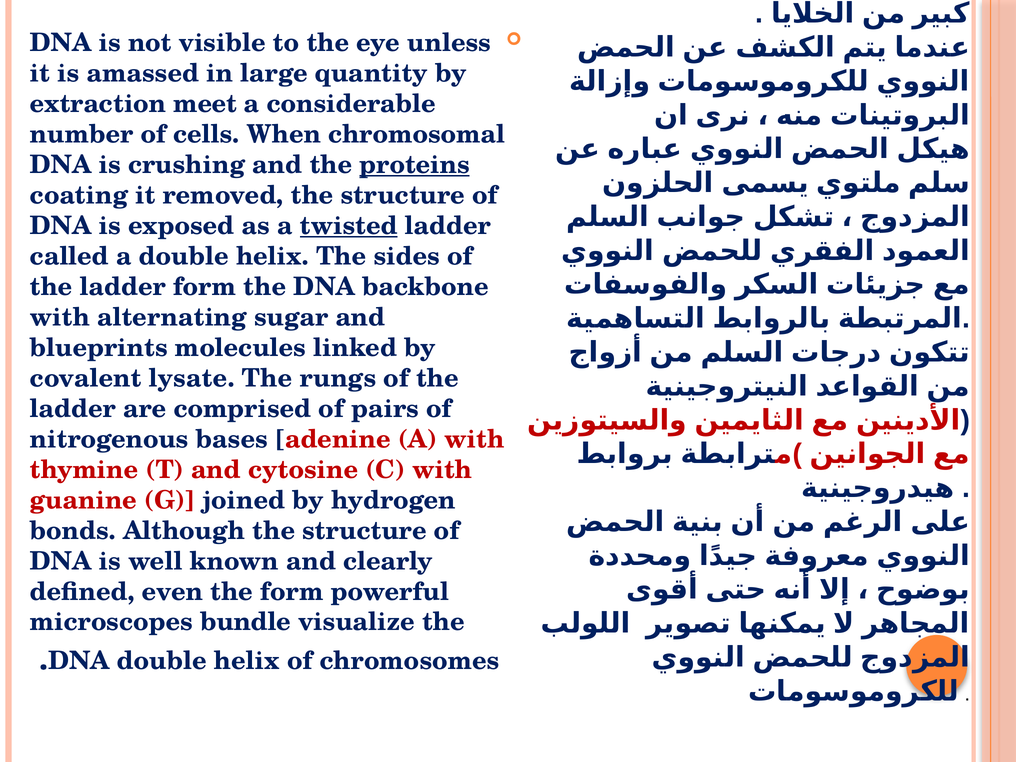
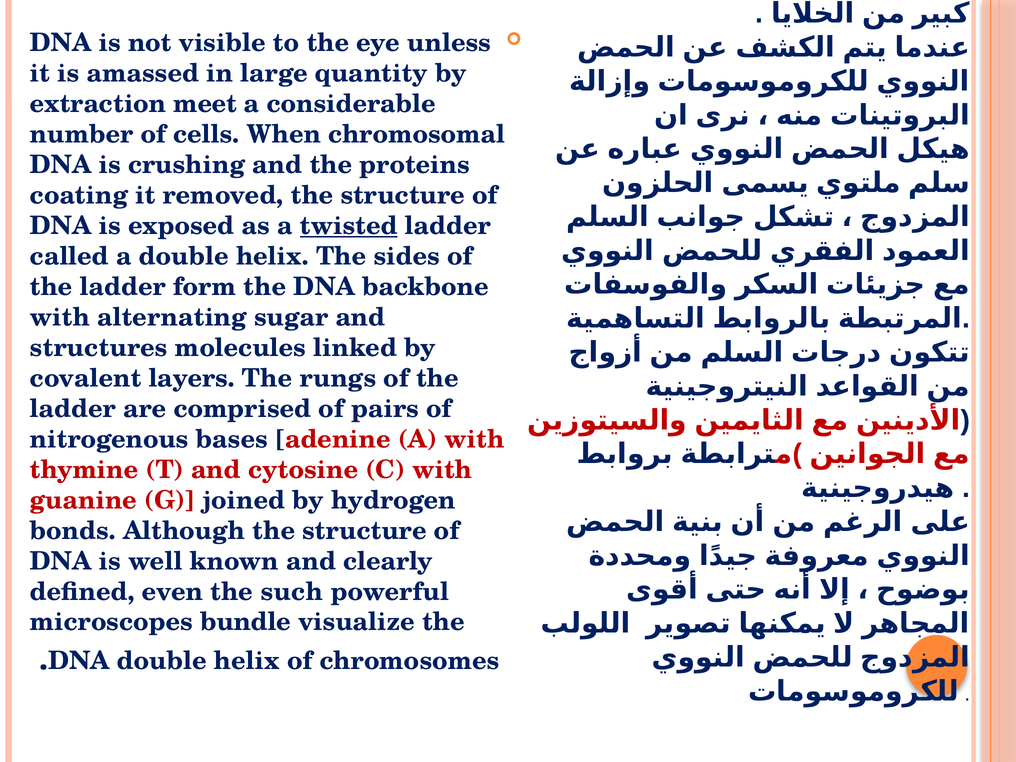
proteins underline: present -> none
blueprints: blueprints -> structures
lysate: lysate -> layers
the form: form -> such
